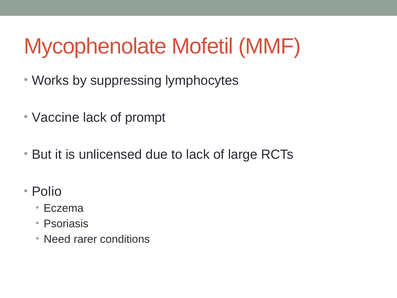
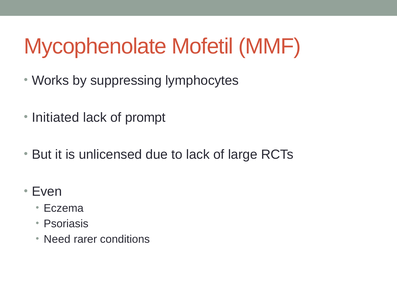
Vaccine: Vaccine -> Initiated
Polio: Polio -> Even
